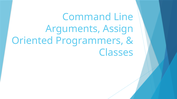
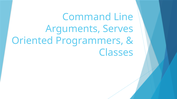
Assign: Assign -> Serves
